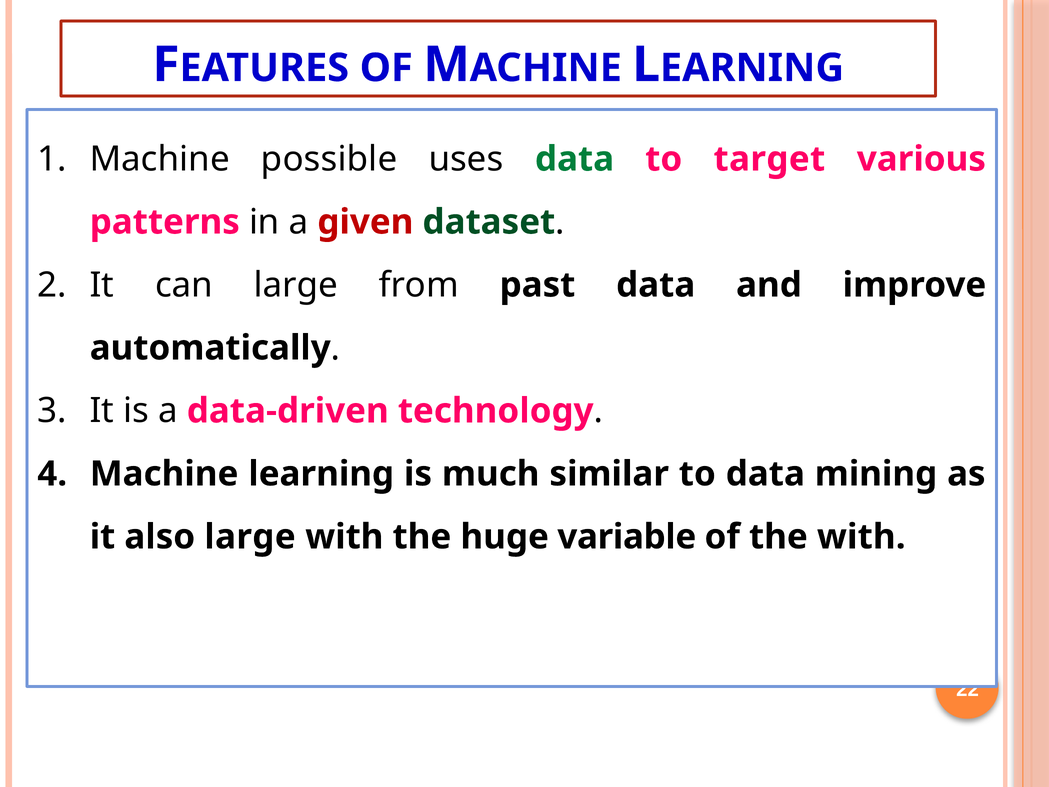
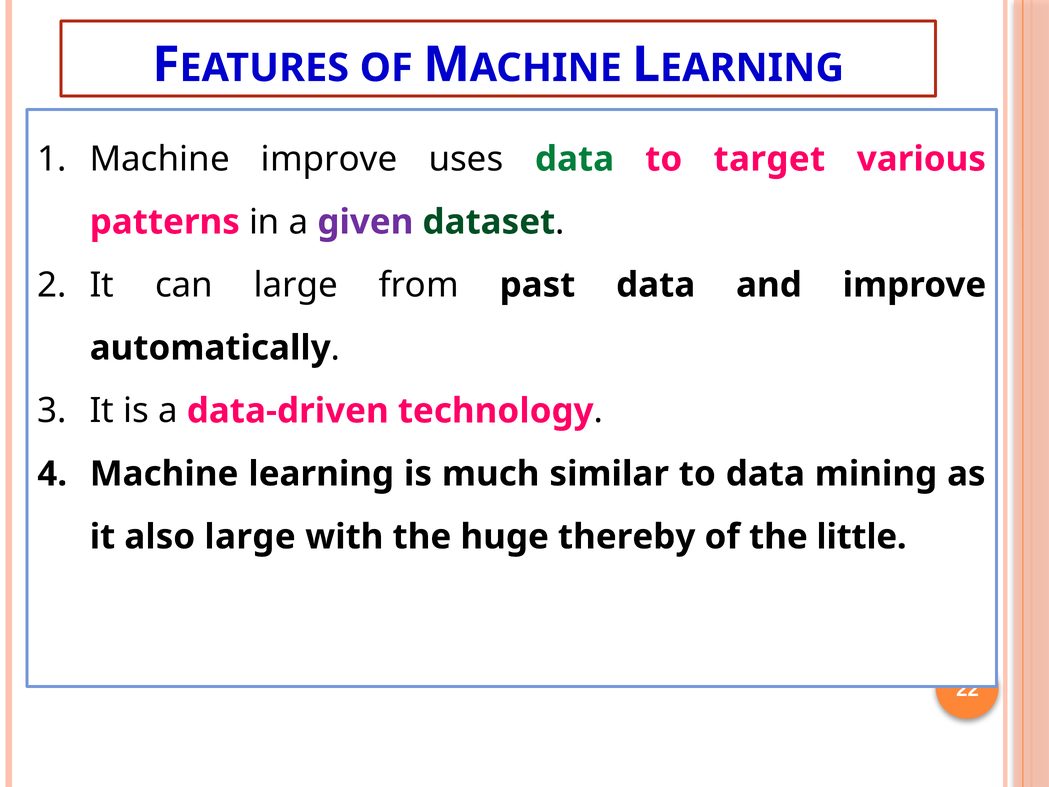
Machine possible: possible -> improve
given colour: red -> purple
variable: variable -> thereby
the with: with -> little
